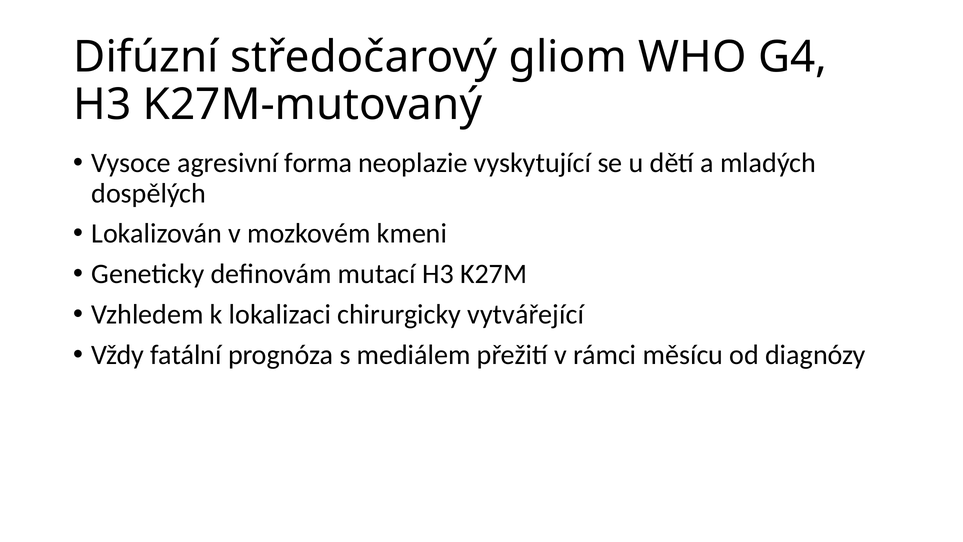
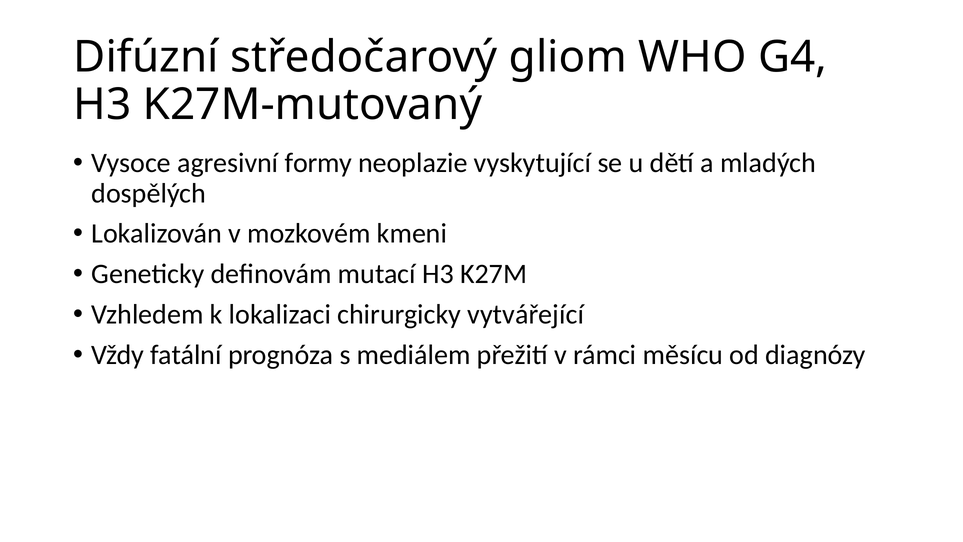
forma: forma -> formy
